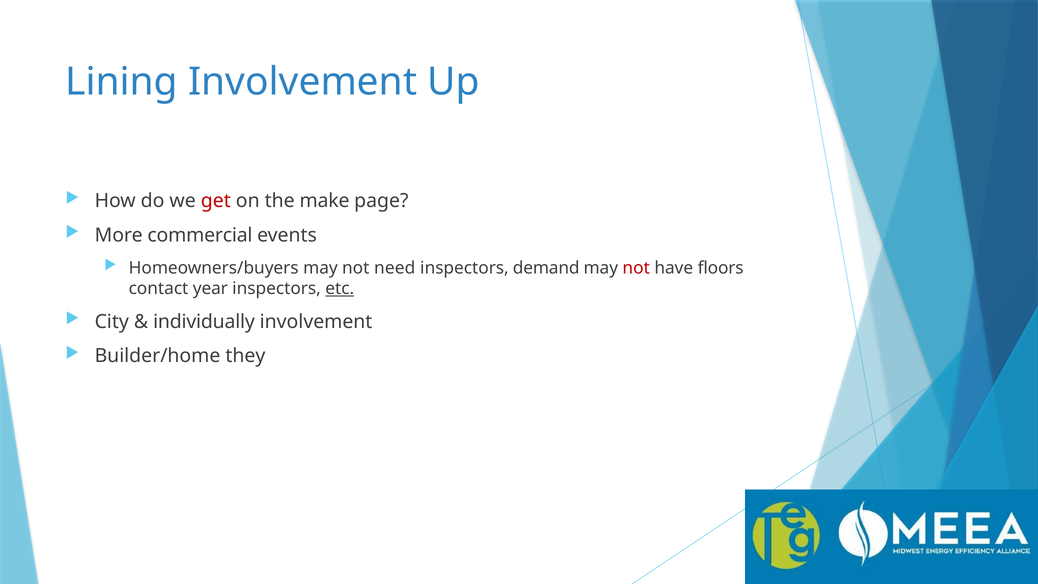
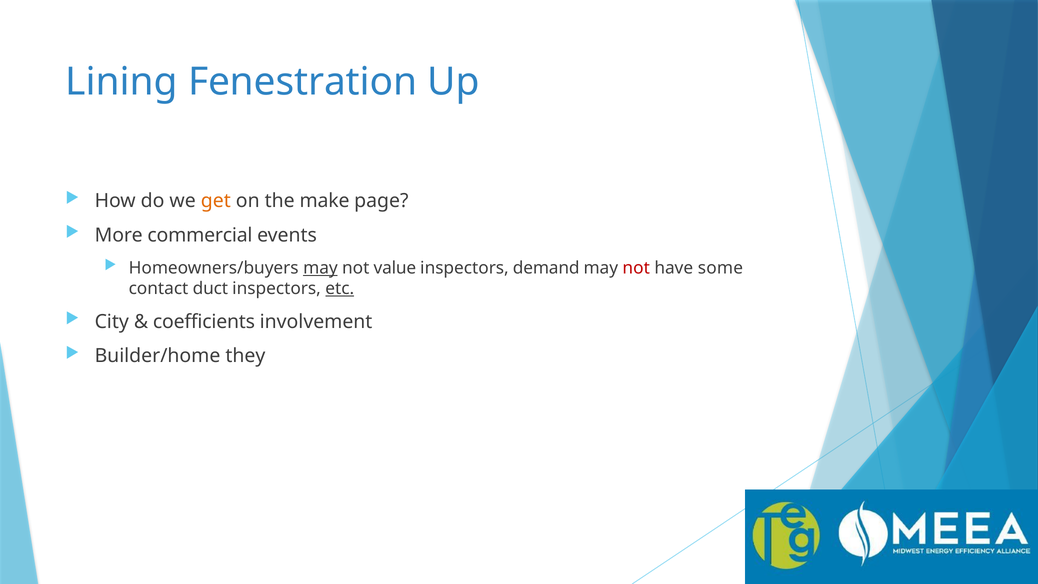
Lining Involvement: Involvement -> Fenestration
get colour: red -> orange
may at (320, 268) underline: none -> present
need: need -> value
floors: floors -> some
year: year -> duct
individually: individually -> coefficients
